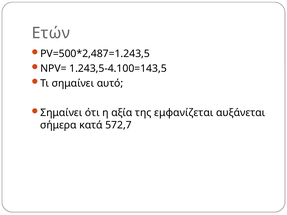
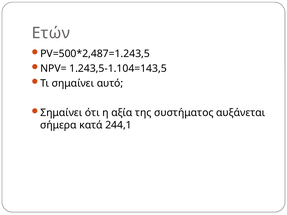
1.243,5-4.100=143,5: 1.243,5-4.100=143,5 -> 1.243,5-1.104=143,5
εμφανίζεται: εμφανίζεται -> συστήματος
572,7: 572,7 -> 244,1
